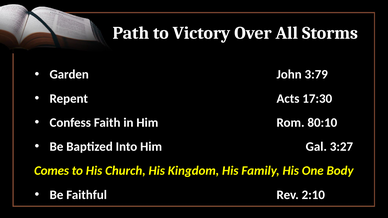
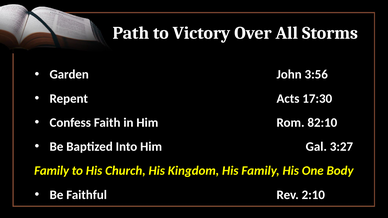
3:79: 3:79 -> 3:56
80:10: 80:10 -> 82:10
Comes at (52, 171): Comes -> Family
